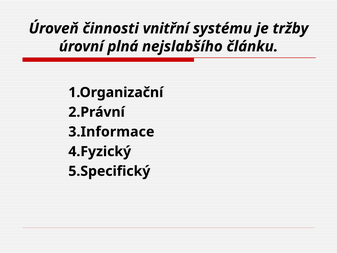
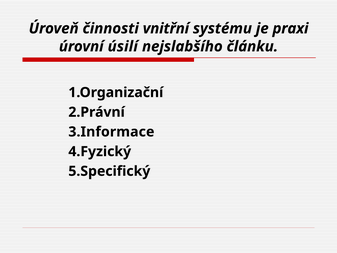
tržby: tržby -> praxi
plná: plná -> úsilí
